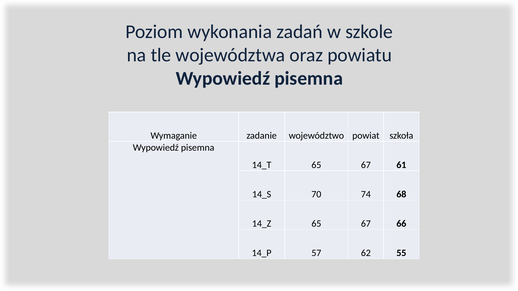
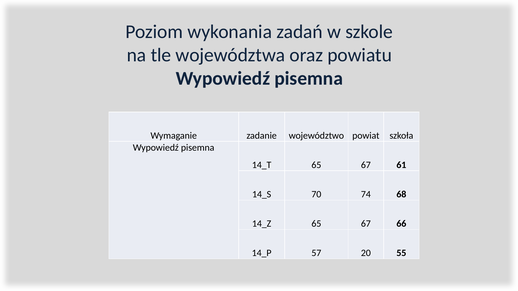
62: 62 -> 20
